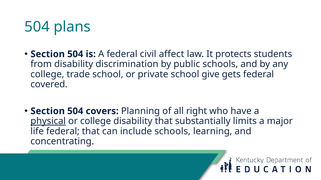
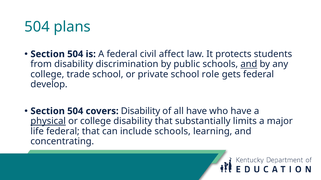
and at (249, 64) underline: none -> present
give: give -> role
covered: covered -> develop
covers Planning: Planning -> Disability
all right: right -> have
